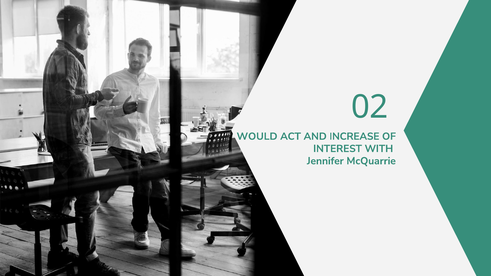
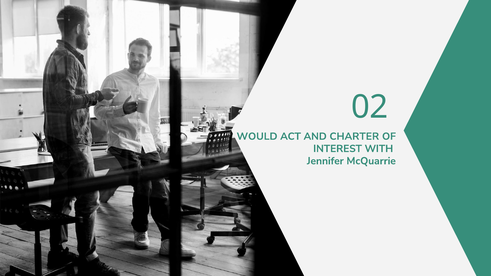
INCREASE: INCREASE -> CHARTER
